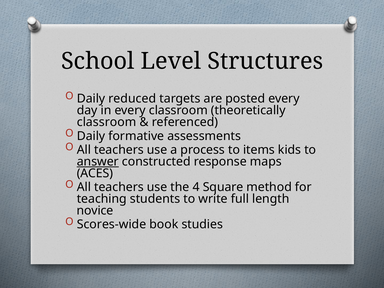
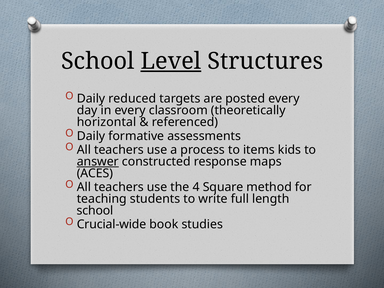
Level underline: none -> present
classroom at (107, 122): classroom -> horizontal
novice at (95, 211): novice -> school
Scores-wide: Scores-wide -> Crucial-wide
